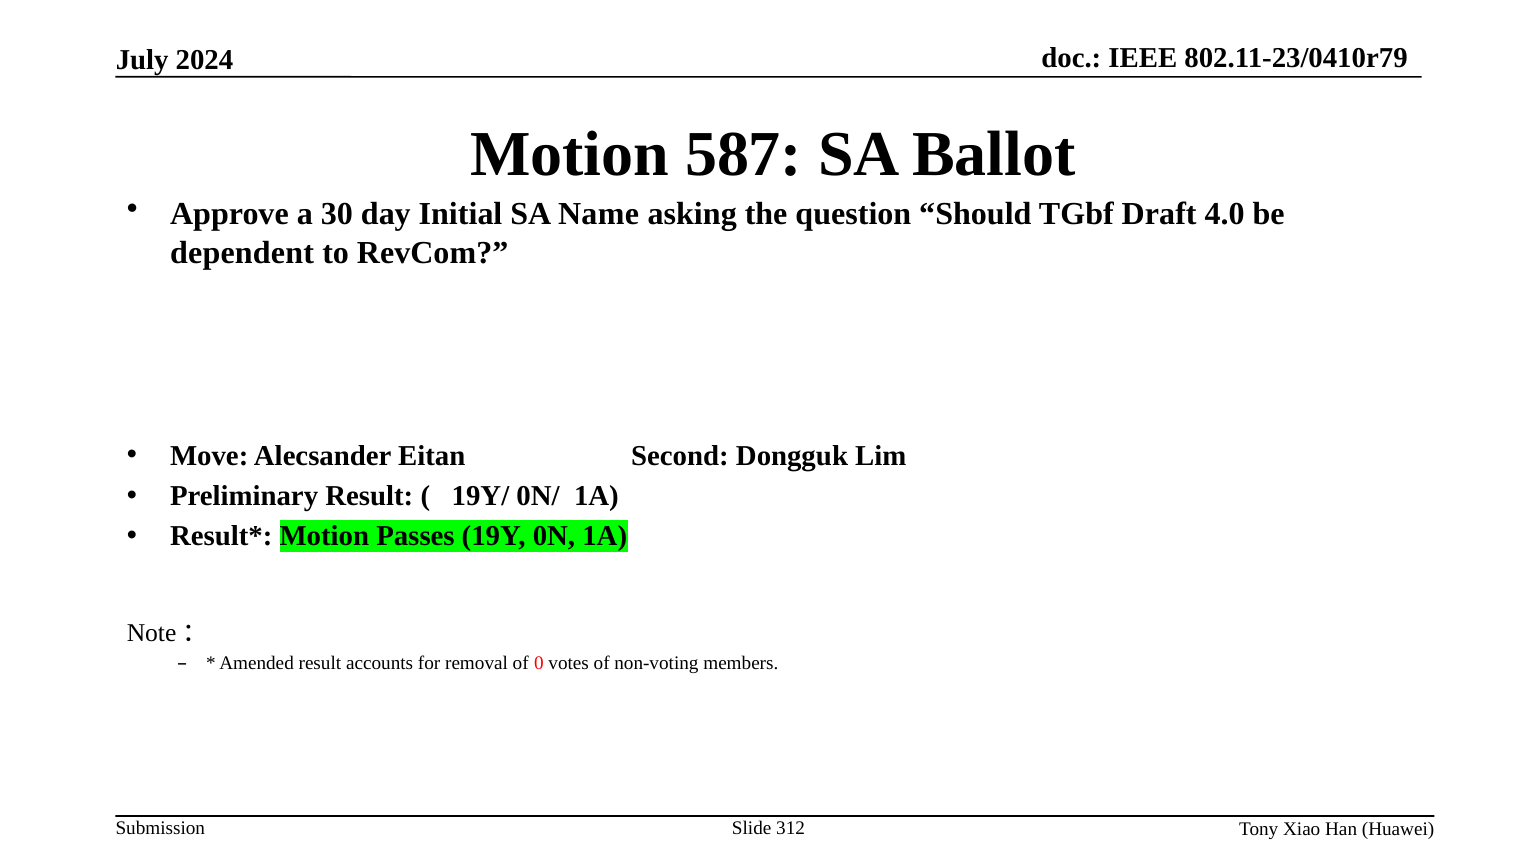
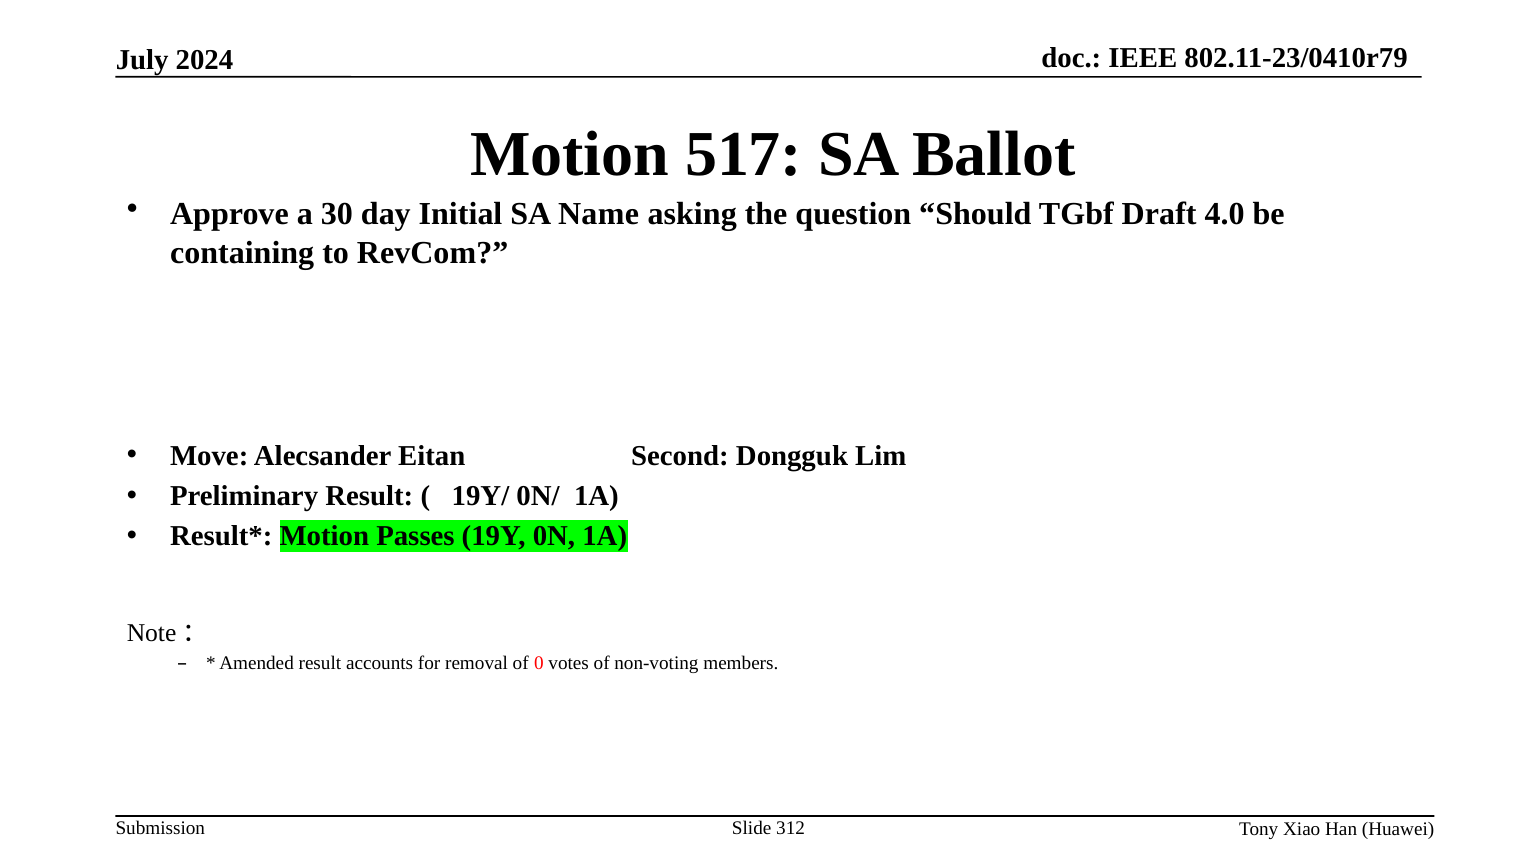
587: 587 -> 517
dependent: dependent -> containing
